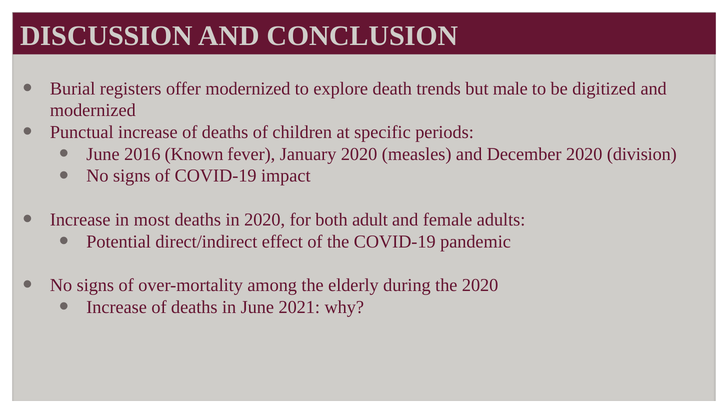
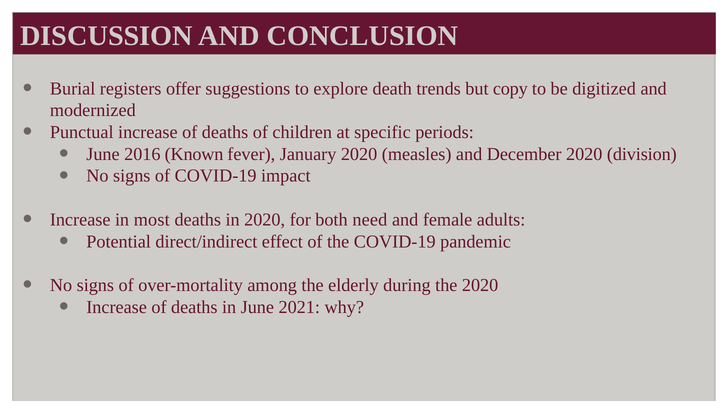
offer modernized: modernized -> suggestions
male: male -> copy
adult: adult -> need
